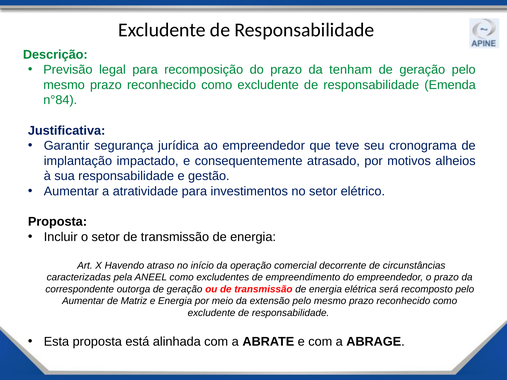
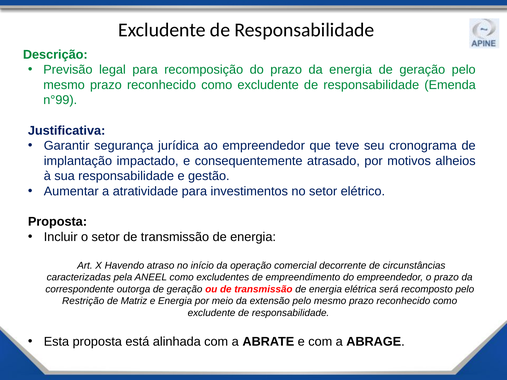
da tenham: tenham -> energia
n°84: n°84 -> n°99
Aumentar at (83, 301): Aumentar -> Restrição
